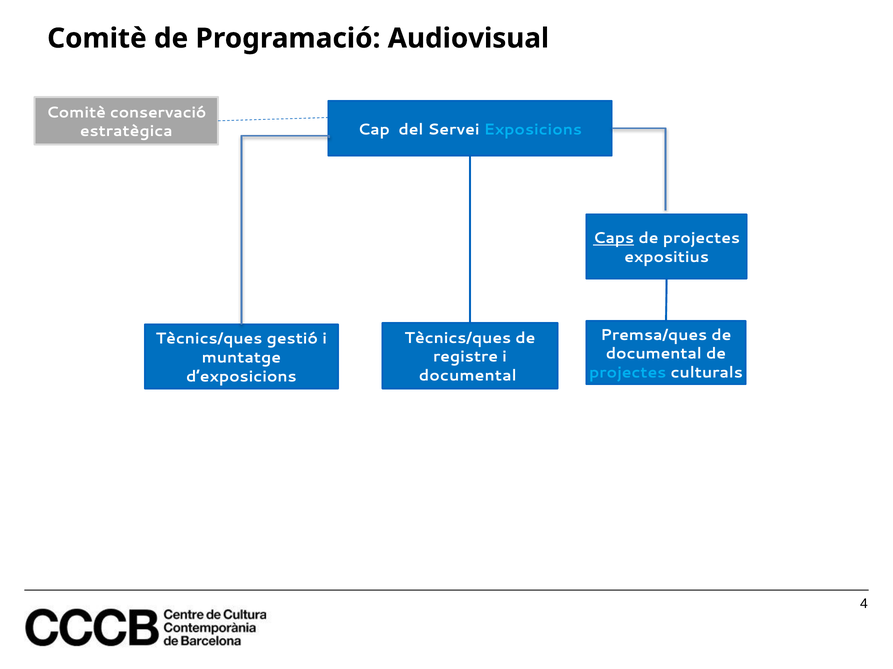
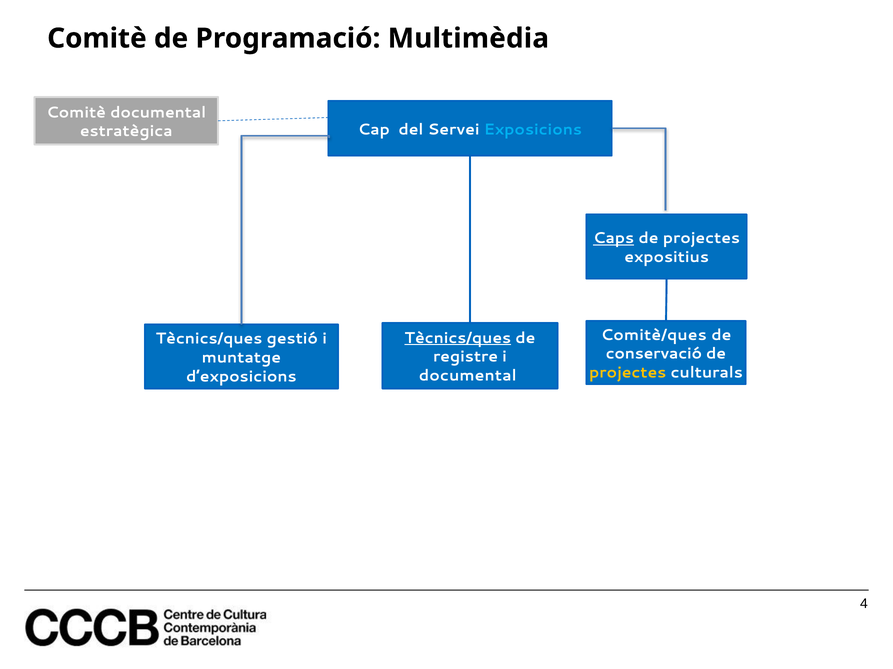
Audiovisual: Audiovisual -> Multimèdia
Comitè conservació: conservació -> documental
Premsa/ques: Premsa/ques -> Comitè/ques
Tècnics/ques at (458, 338) underline: none -> present
documental at (654, 354): documental -> conservació
projectes at (628, 373) colour: light blue -> yellow
